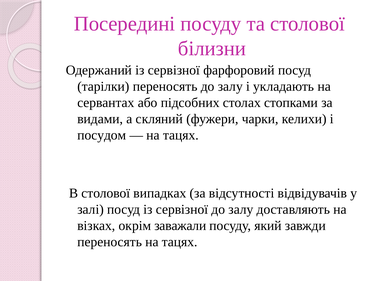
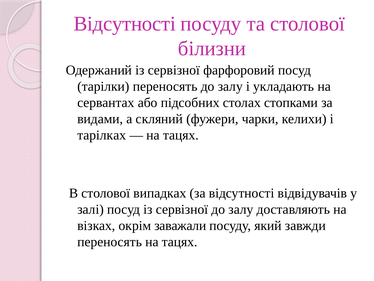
Посередині at (125, 24): Посередині -> Відсутності
посудом: посудом -> тарілках
